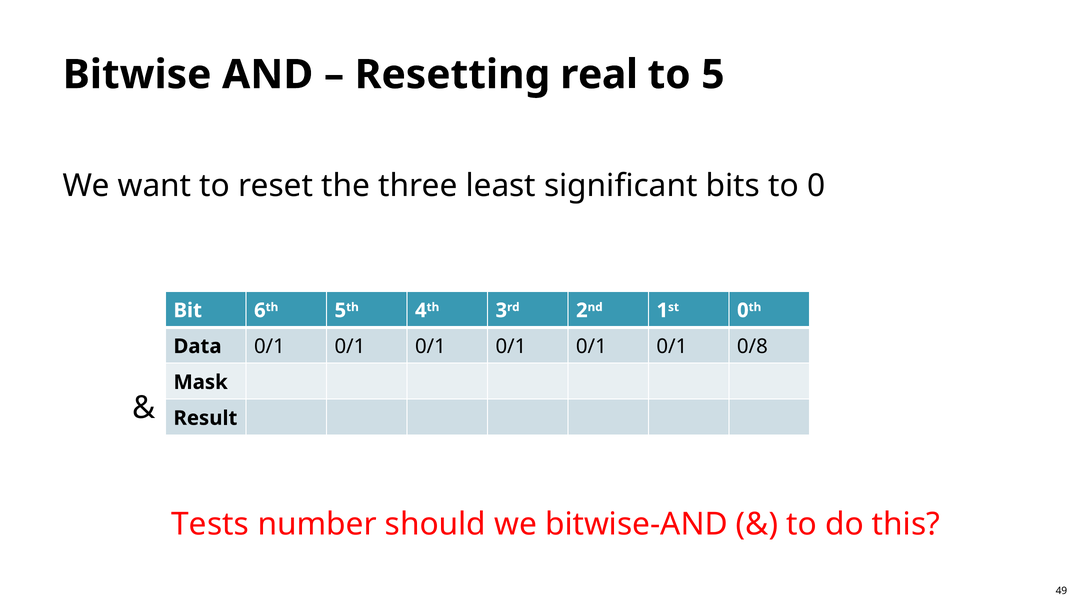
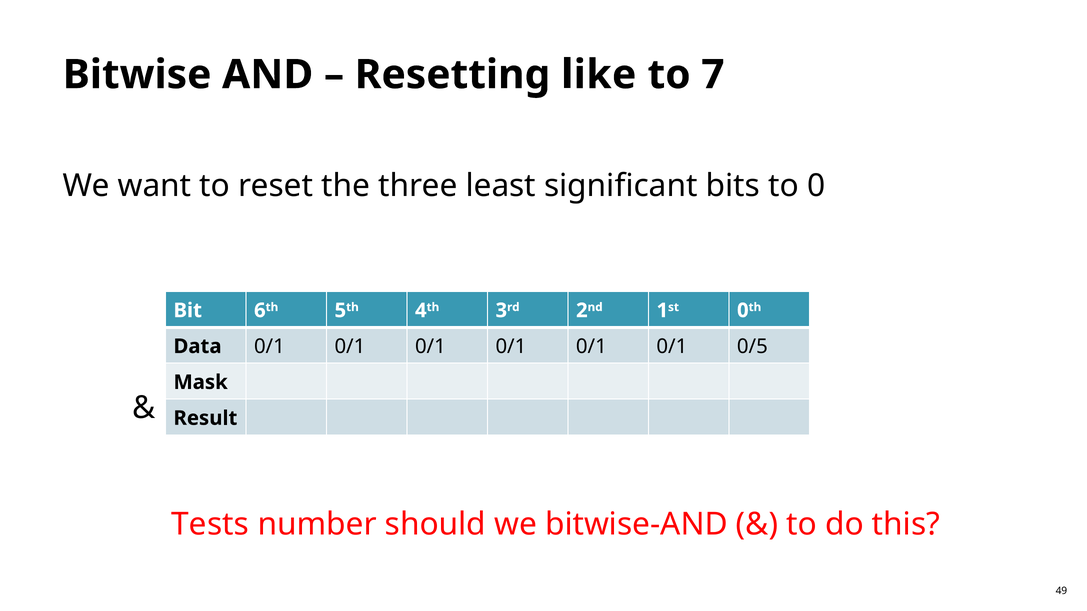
real: real -> like
5: 5 -> 7
0/8: 0/8 -> 0/5
